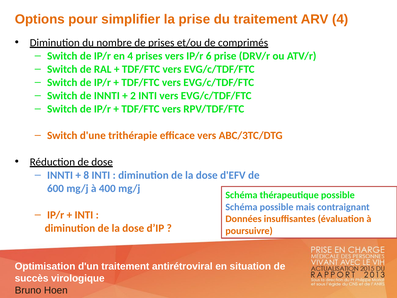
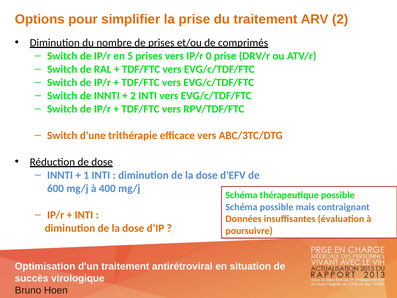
ARV 4: 4 -> 2
en 4: 4 -> 5
6: 6 -> 0
8: 8 -> 1
